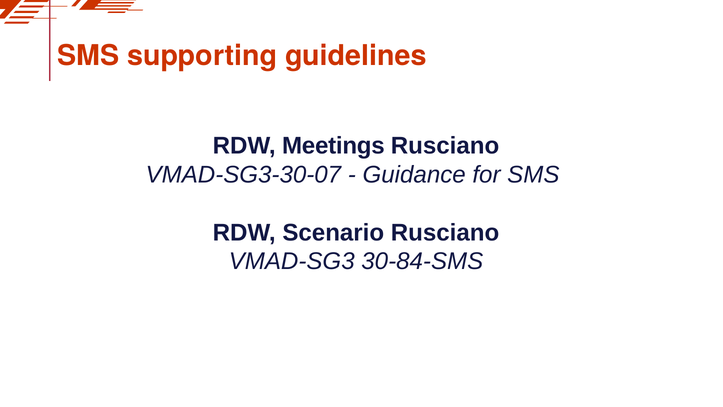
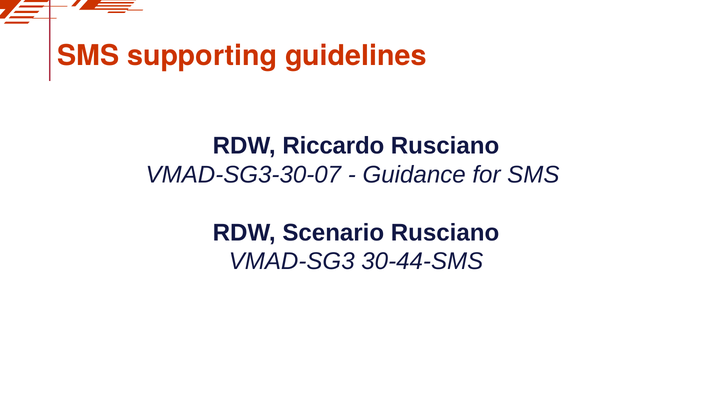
Meetings: Meetings -> Riccardo
30-84-SMS: 30-84-SMS -> 30-44-SMS
